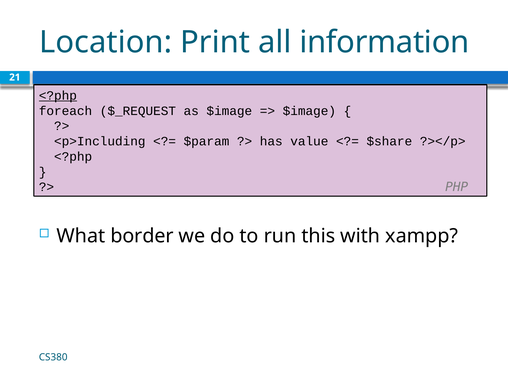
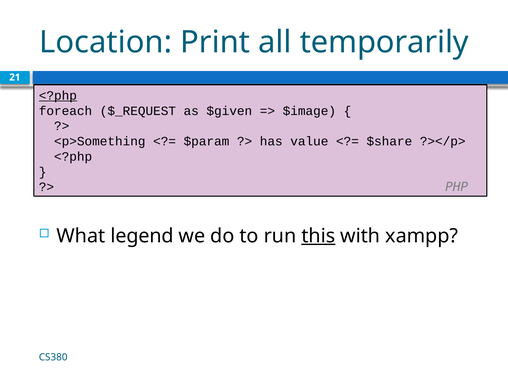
information: information -> temporarily
as $image: $image -> $given
<p>Including: <p>Including -> <p>Something
border: border -> legend
this underline: none -> present
